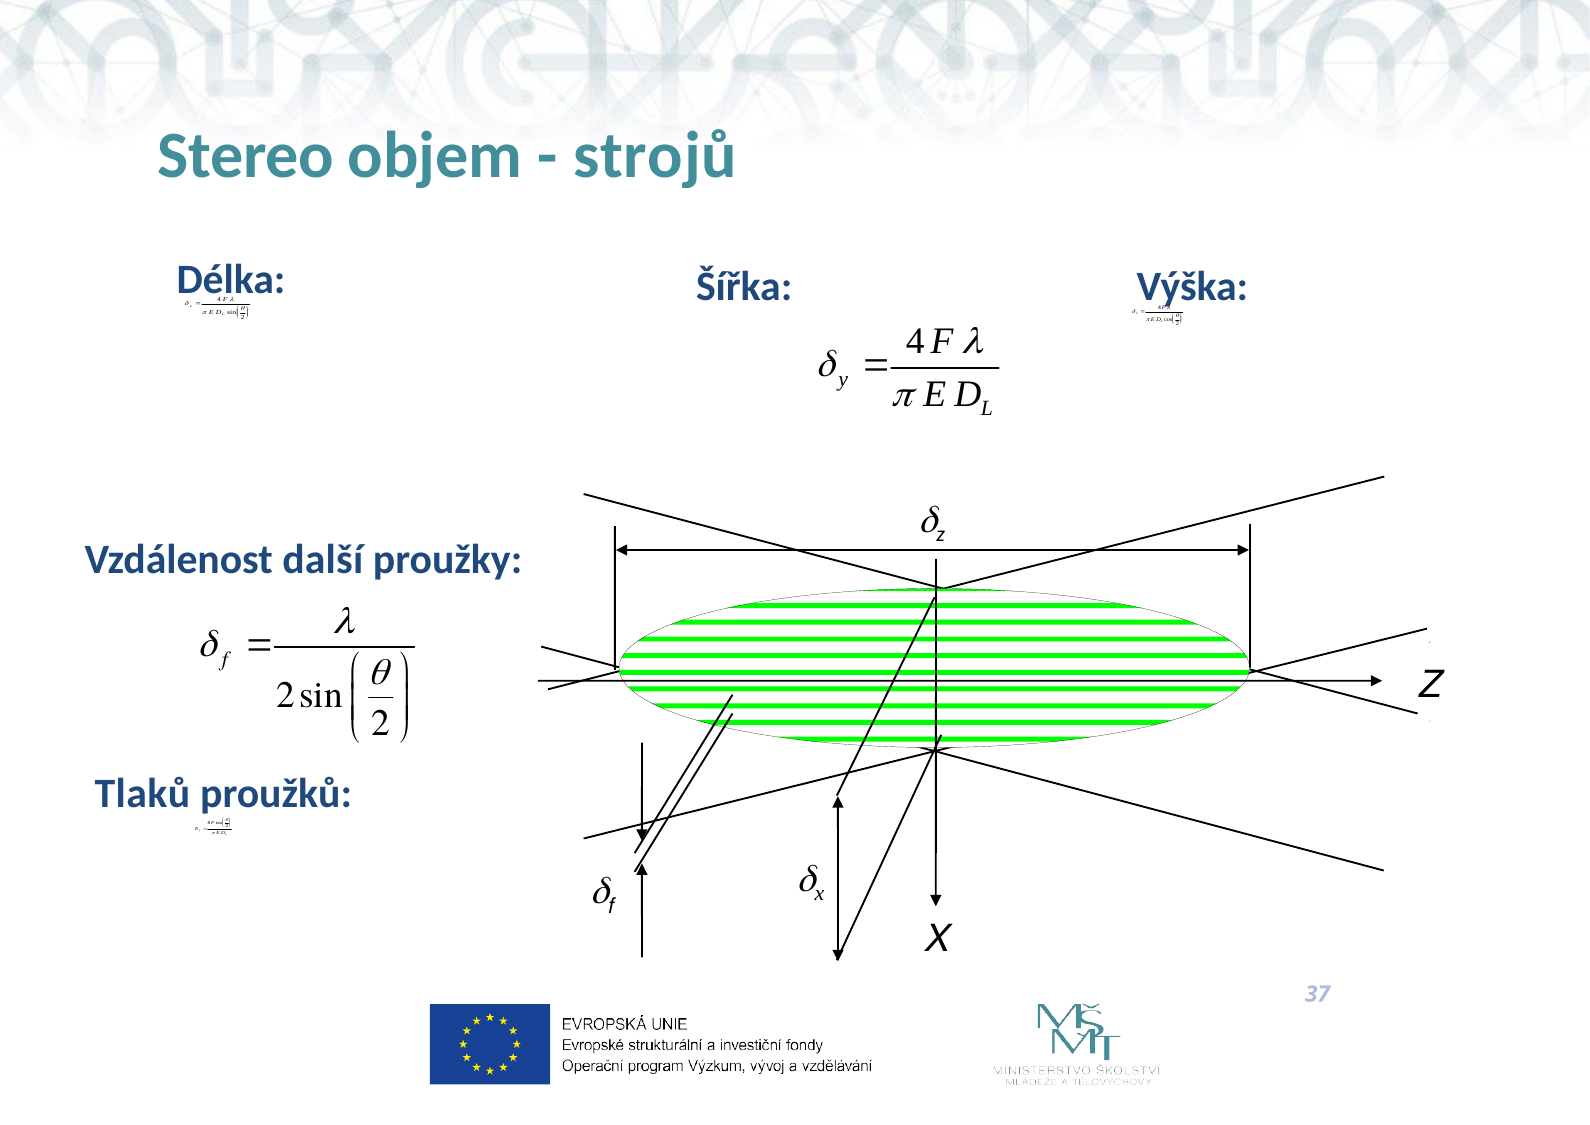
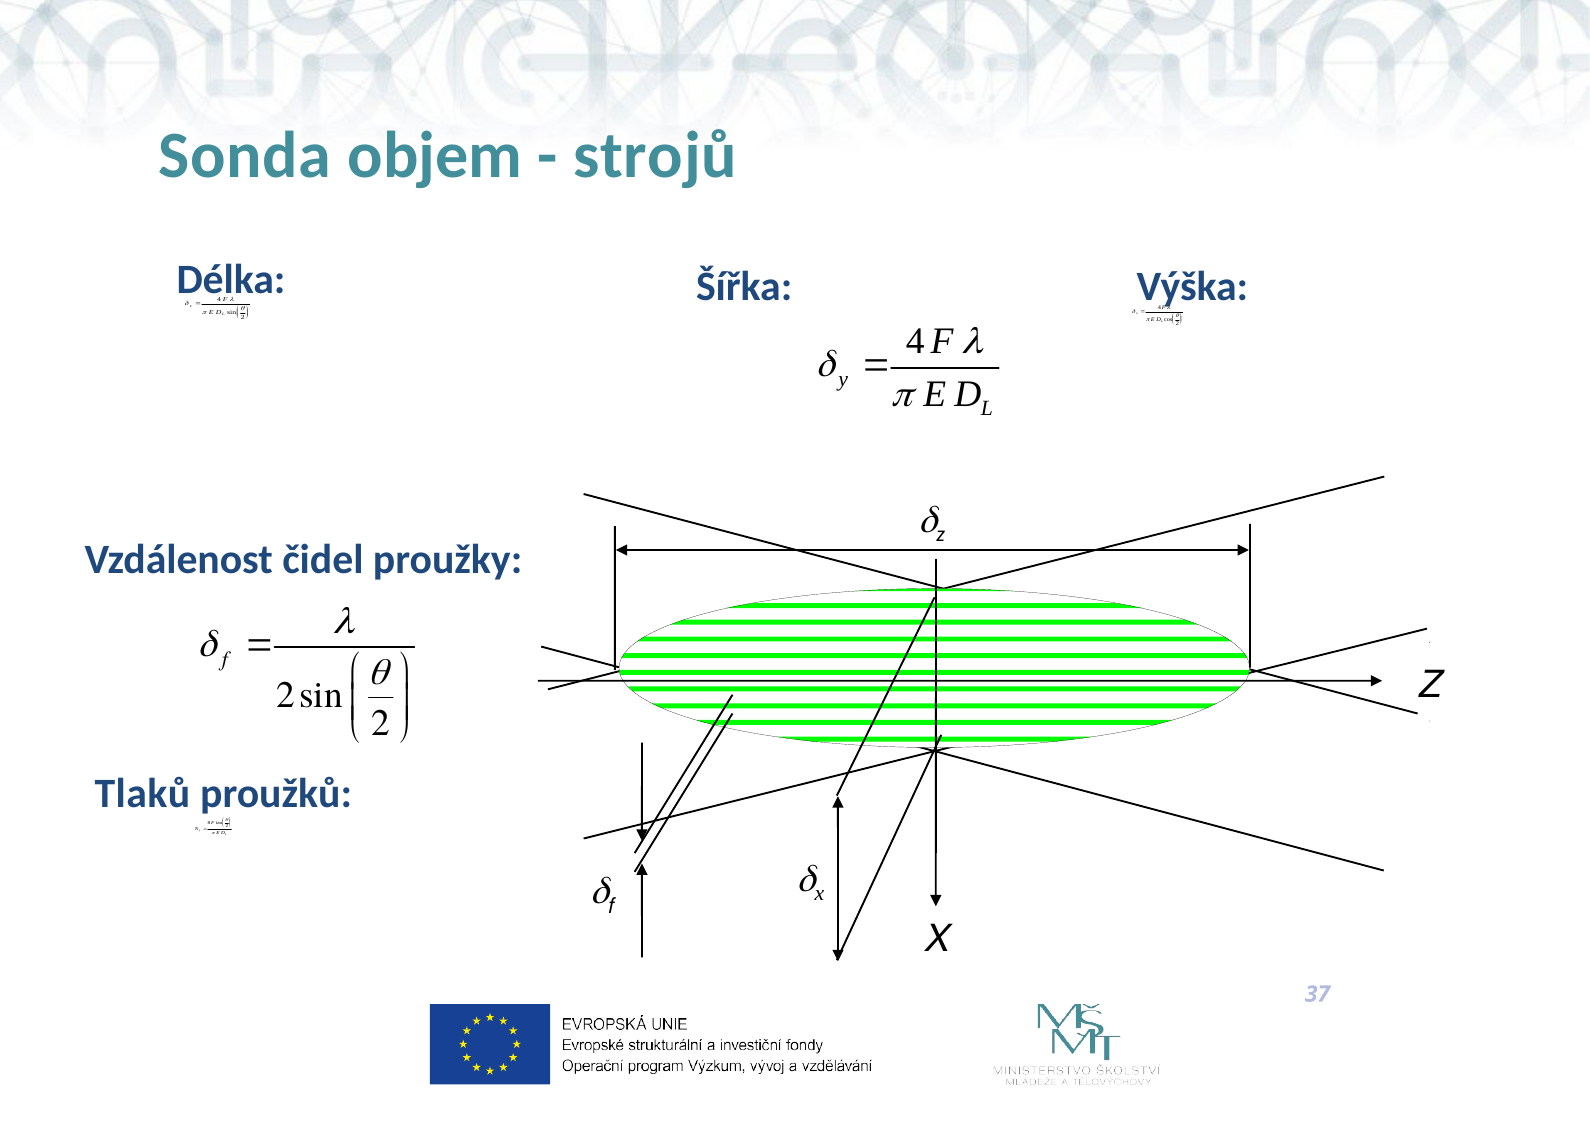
Stereo: Stereo -> Sonda
další: další -> čidel
